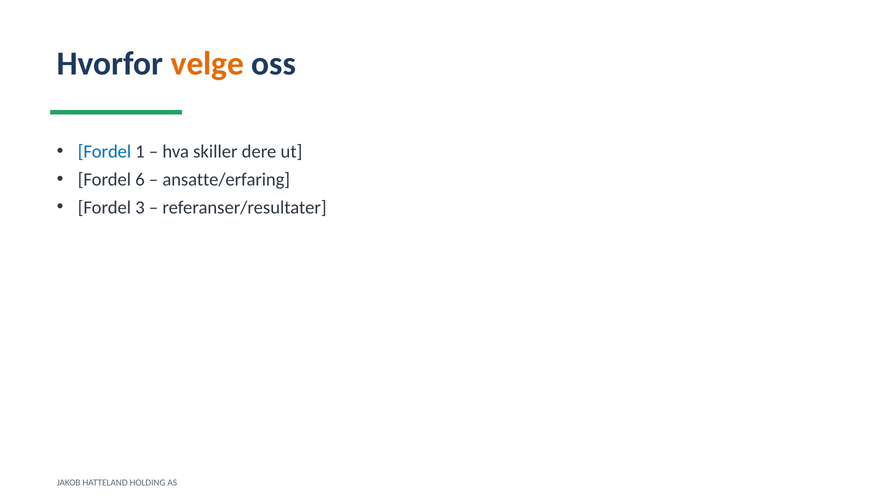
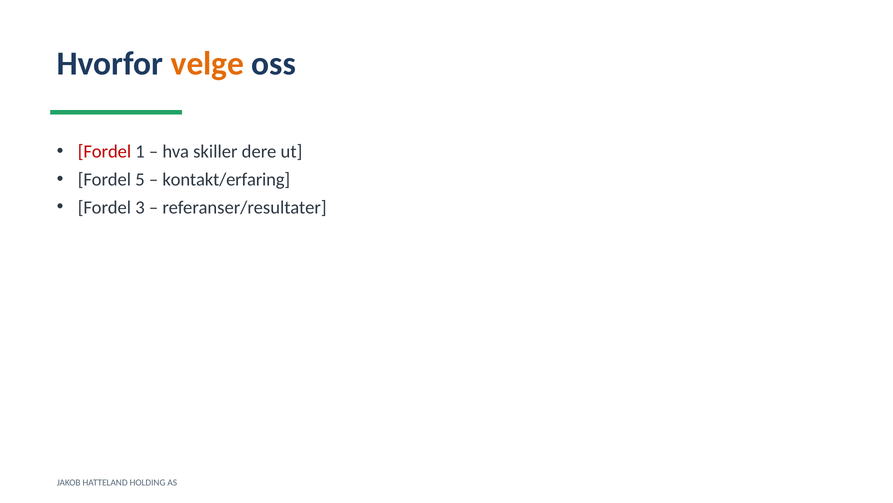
Fordel at (104, 151) colour: blue -> red
6: 6 -> 5
ansatte/erfaring: ansatte/erfaring -> kontakt/erfaring
